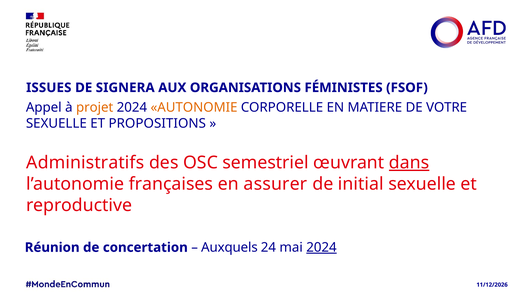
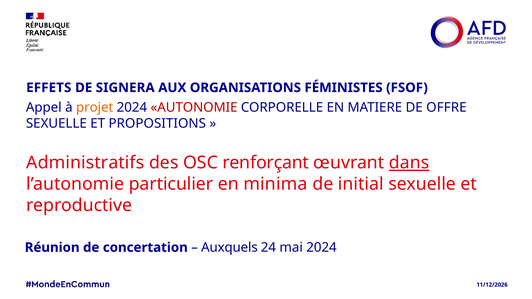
ISSUES: ISSUES -> EFFETS
AUTONOMIE colour: orange -> red
VOTRE: VOTRE -> OFFRE
semestriel: semestriel -> renforçant
françaises: françaises -> particulier
assurer: assurer -> minima
2024 at (321, 248) underline: present -> none
